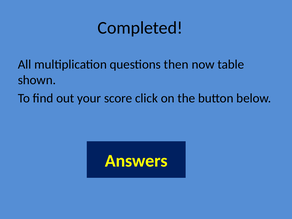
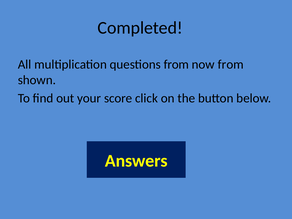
questions then: then -> from
now table: table -> from
